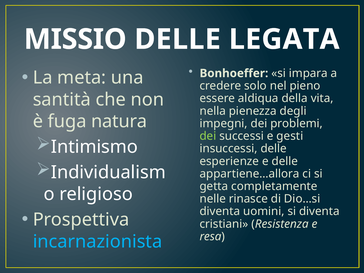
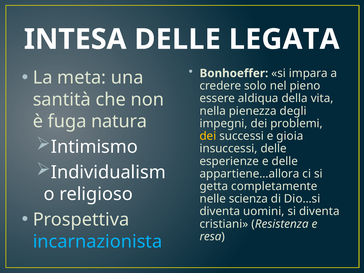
MISSIO: MISSIO -> INTESA
dei at (208, 136) colour: light green -> yellow
gesti: gesti -> gioia
rinasce: rinasce -> scienza
